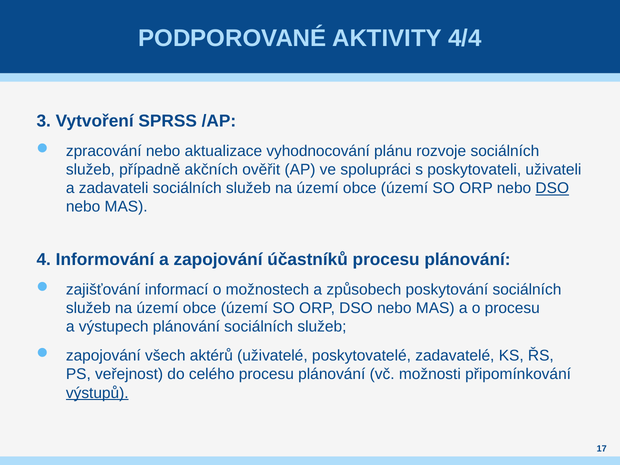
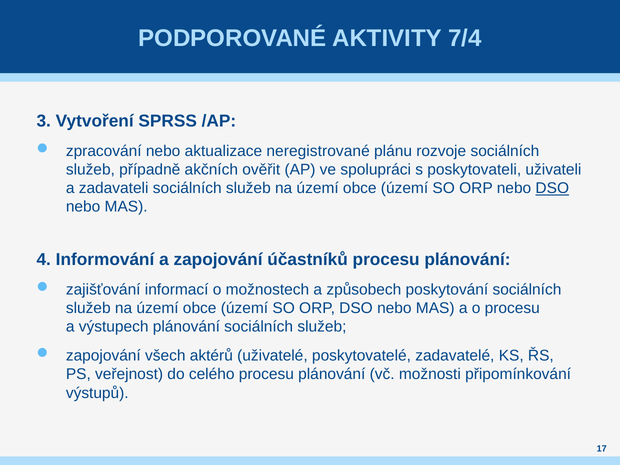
4/4: 4/4 -> 7/4
vyhodnocování: vyhodnocování -> neregistrované
výstupů underline: present -> none
